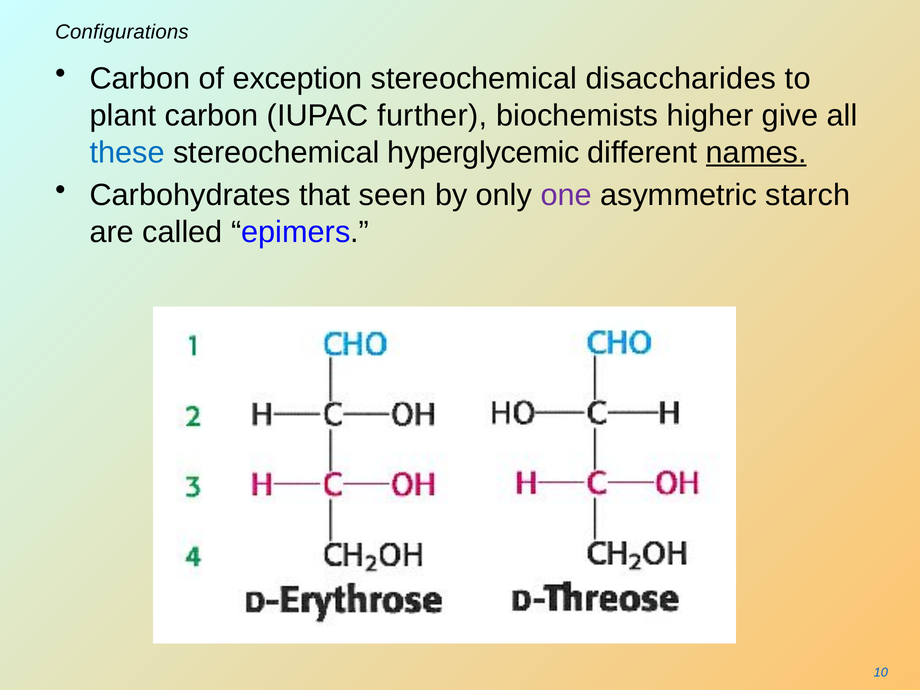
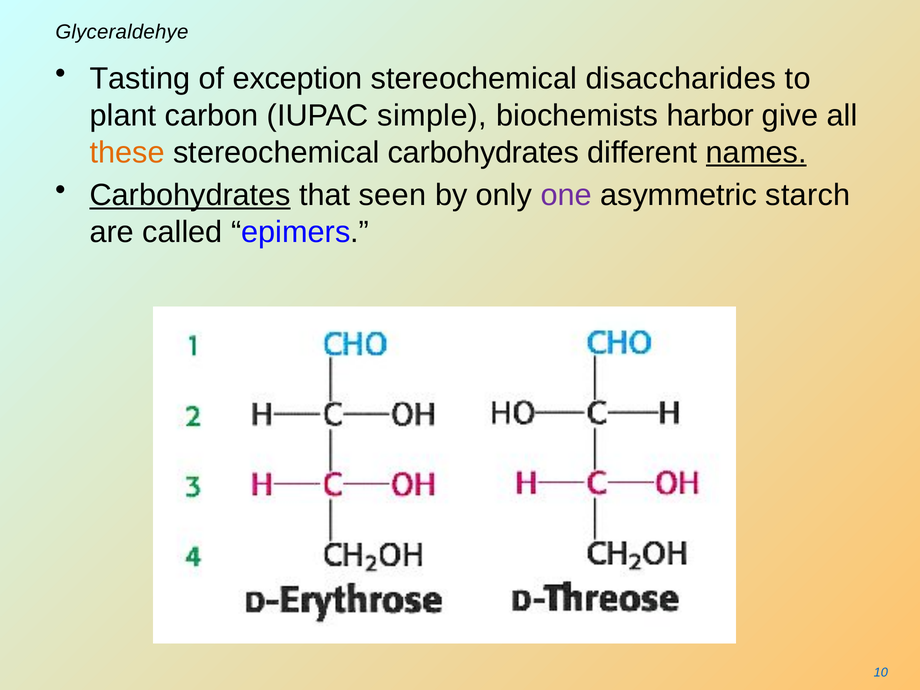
Configurations: Configurations -> Glyceraldehye
Carbon at (140, 79): Carbon -> Tasting
further: further -> simple
higher: higher -> harbor
these colour: blue -> orange
stereochemical hyperglycemic: hyperglycemic -> carbohydrates
Carbohydrates at (190, 195) underline: none -> present
